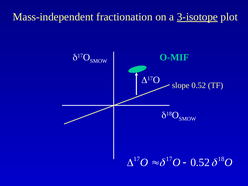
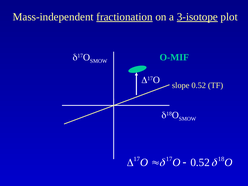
fractionation underline: none -> present
